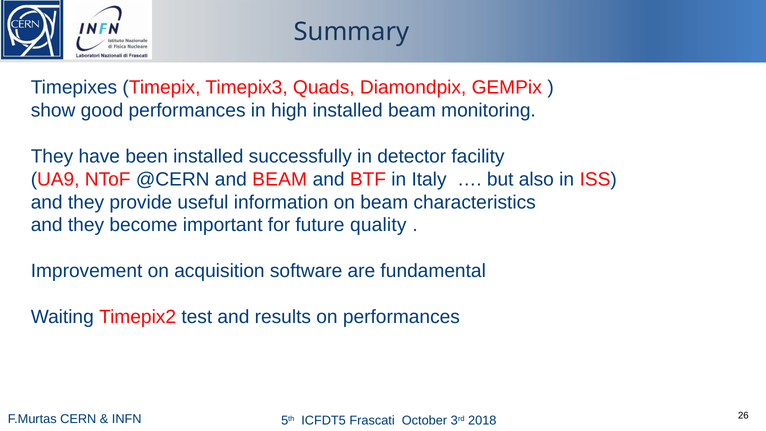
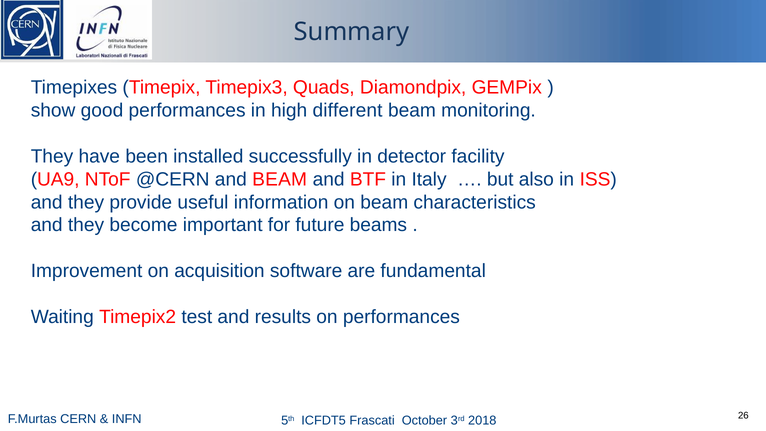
high installed: installed -> different
quality: quality -> beams
